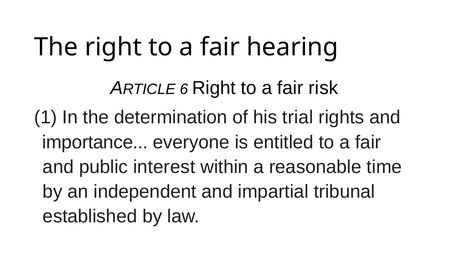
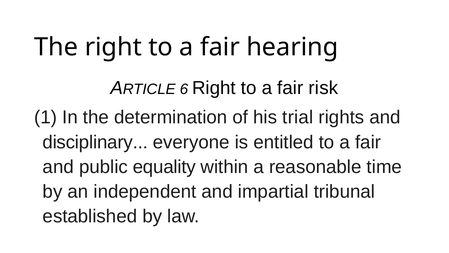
importance: importance -> disciplinary
interest: interest -> equality
